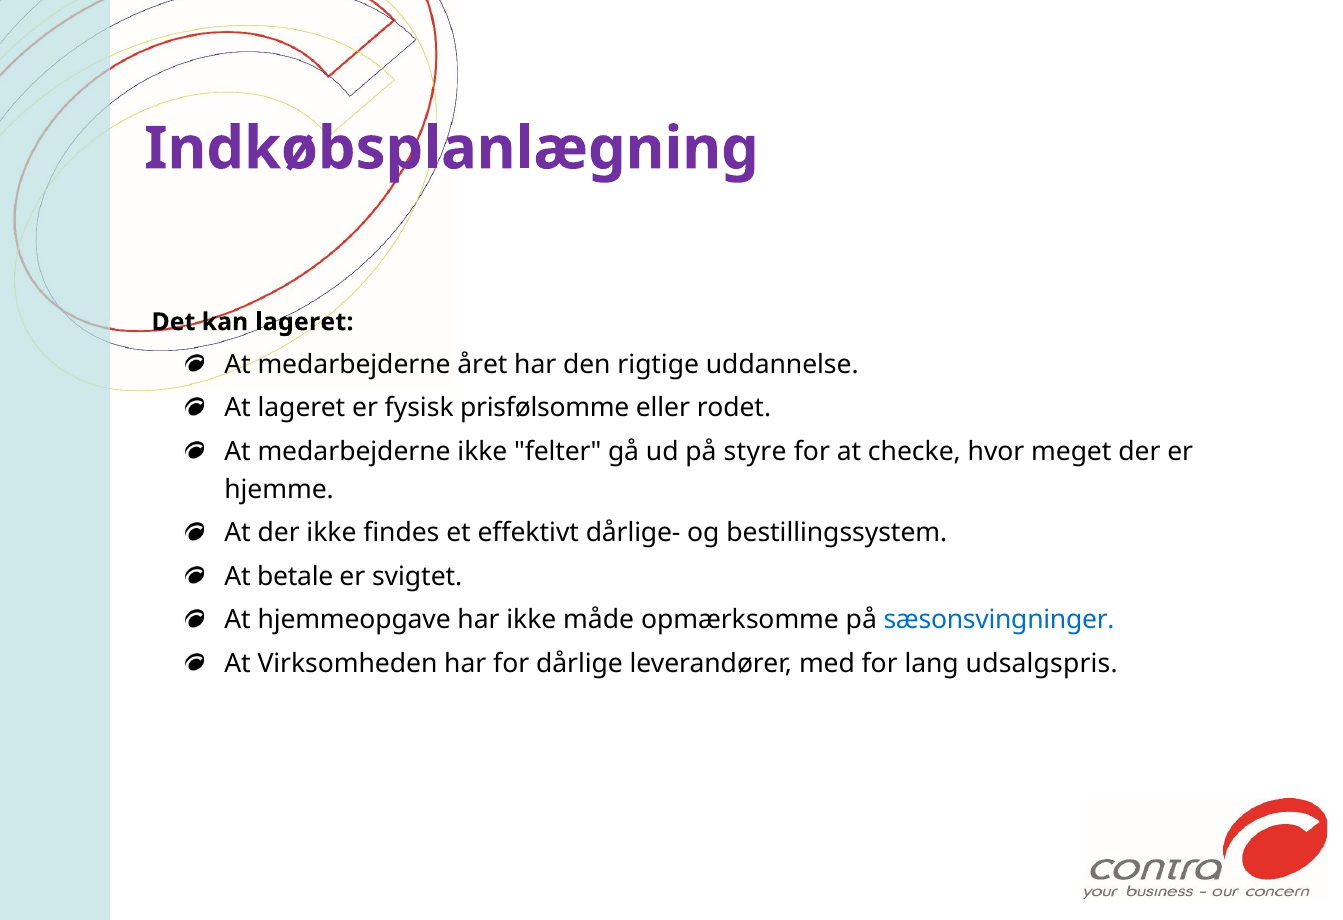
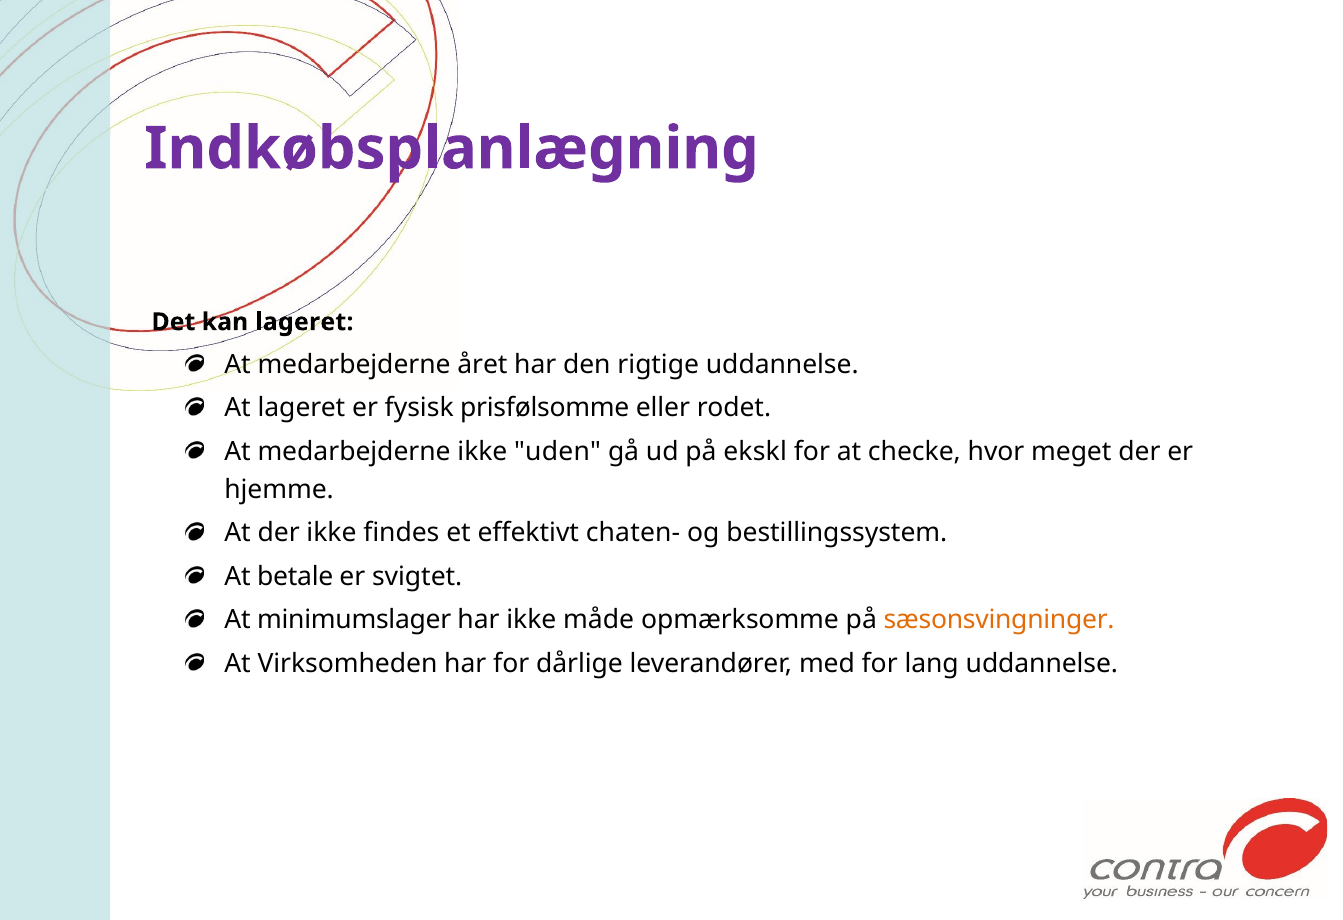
felter: felter -> uden
styre: styre -> ekskl
dårlige-: dårlige- -> chaten-
hjemmeopgave: hjemmeopgave -> minimumslager
sæsonsvingninger colour: blue -> orange
lang udsalgspris: udsalgspris -> uddannelse
